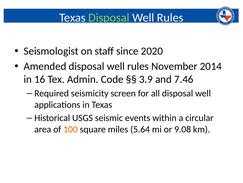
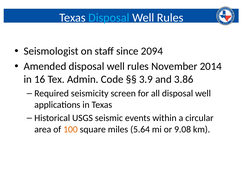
Disposal at (109, 18) colour: light green -> light blue
2020: 2020 -> 2094
7.46: 7.46 -> 3.86
